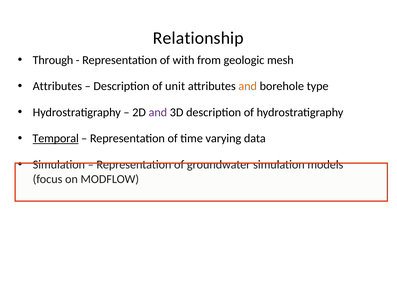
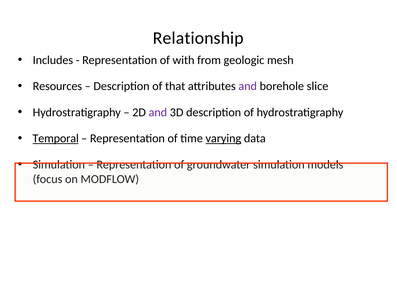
Through: Through -> Includes
Attributes at (57, 86): Attributes -> Resources
unit: unit -> that
and at (248, 86) colour: orange -> purple
type: type -> slice
varying underline: none -> present
